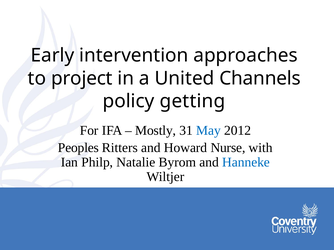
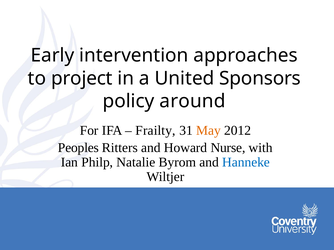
Channels: Channels -> Sponsors
getting: getting -> around
Mostly: Mostly -> Frailty
May colour: blue -> orange
